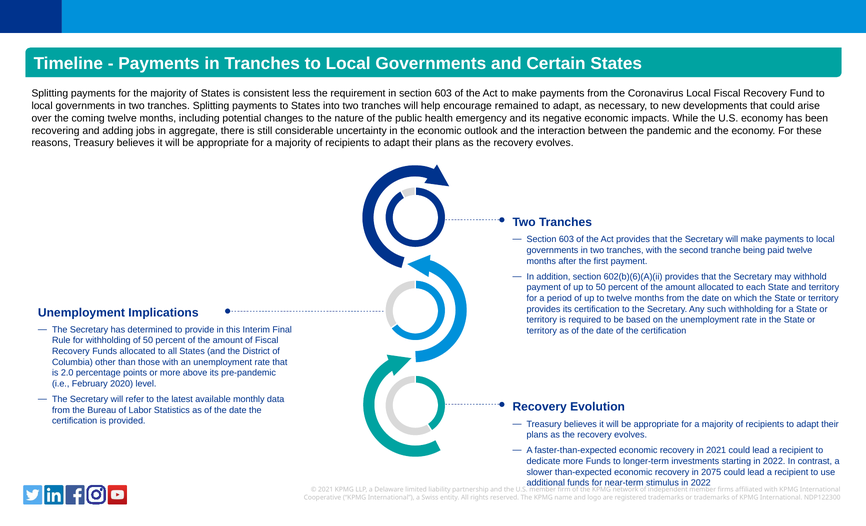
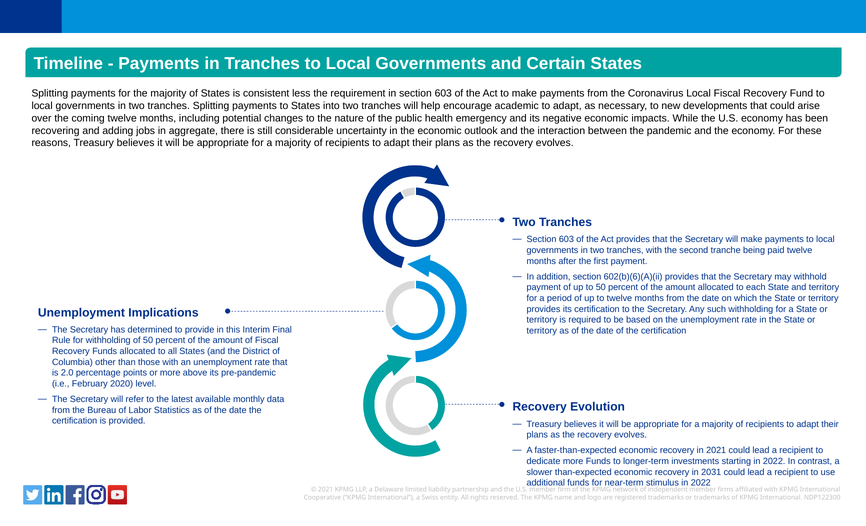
remained: remained -> academic
2075: 2075 -> 2031
